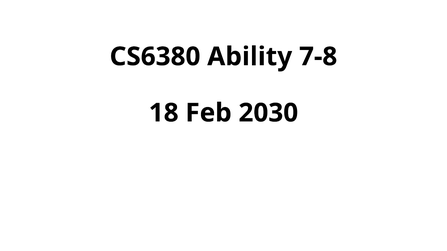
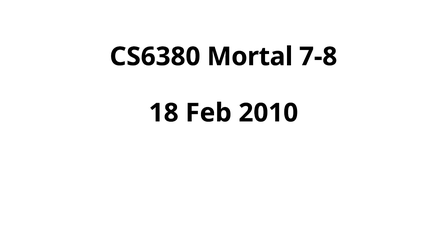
Ability: Ability -> Mortal
2030: 2030 -> 2010
